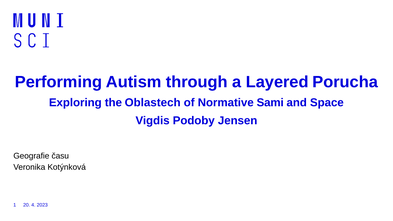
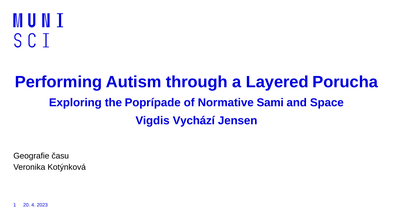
Oblastech: Oblastech -> Poprípade
Podoby: Podoby -> Vychází
